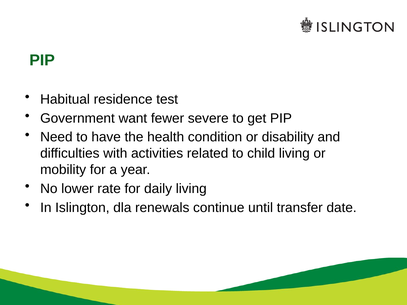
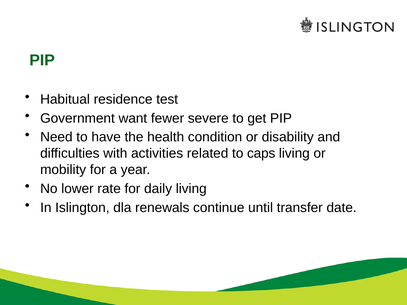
child: child -> caps
